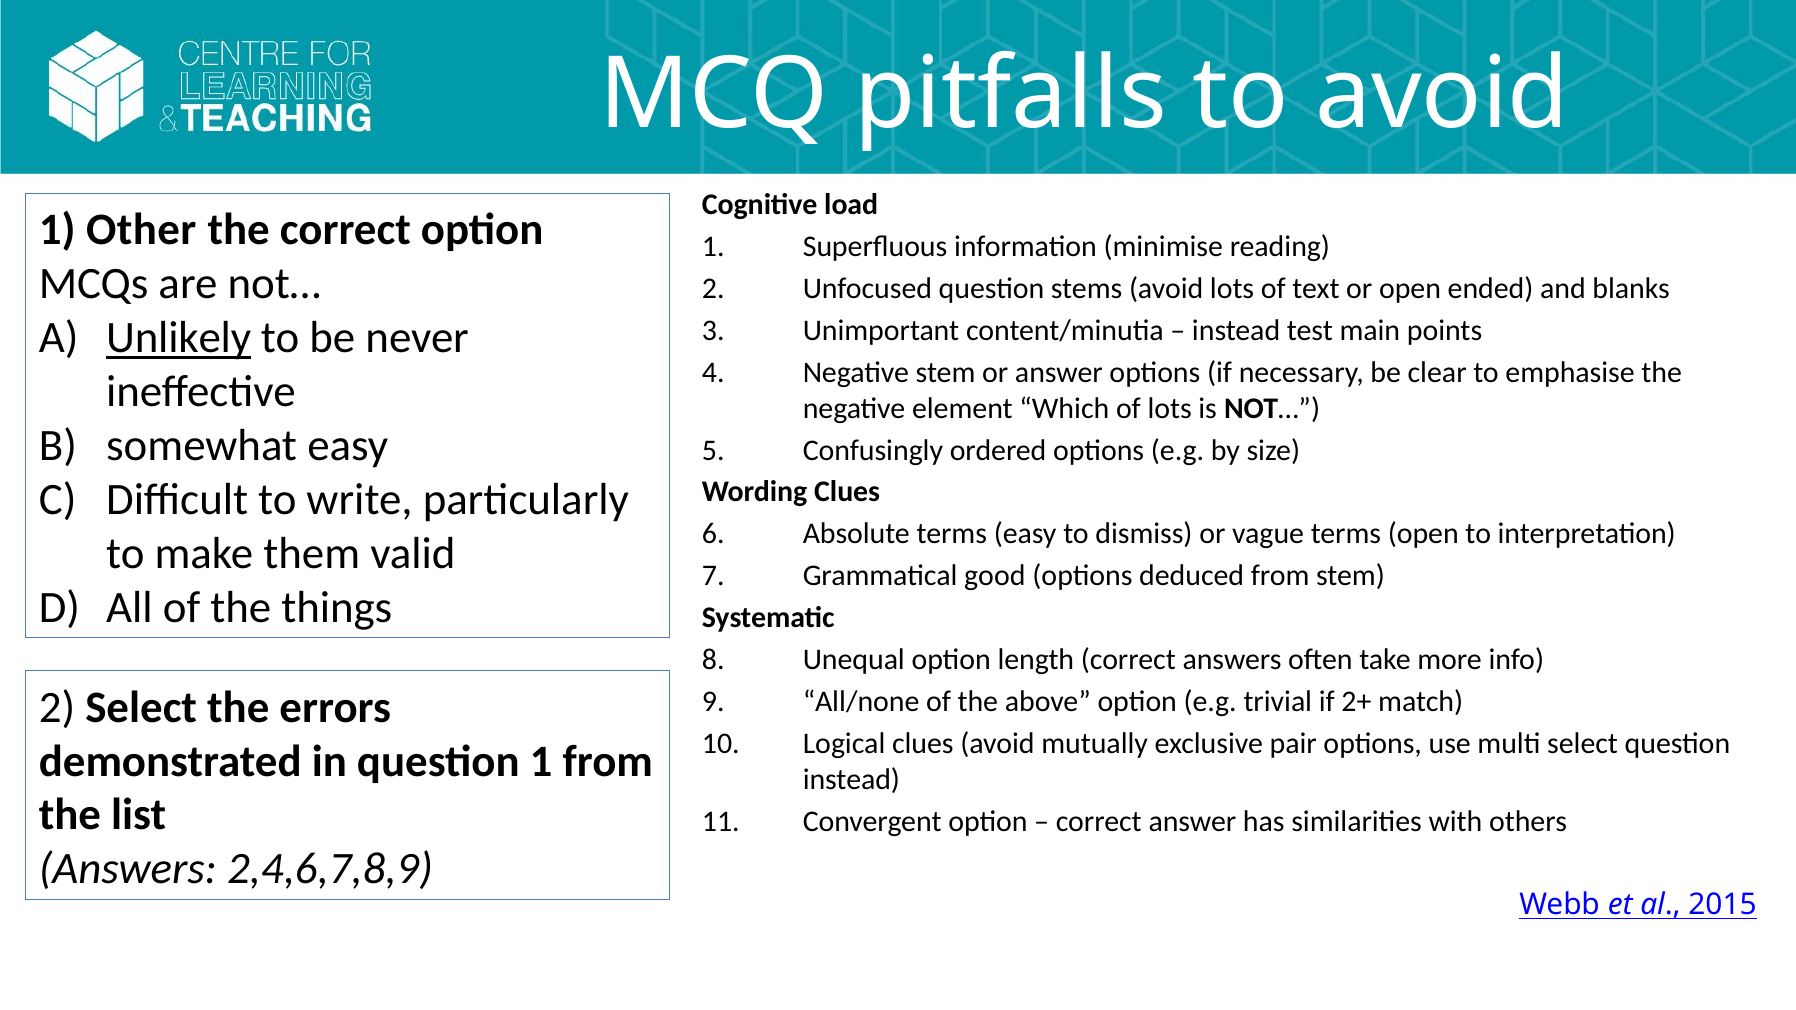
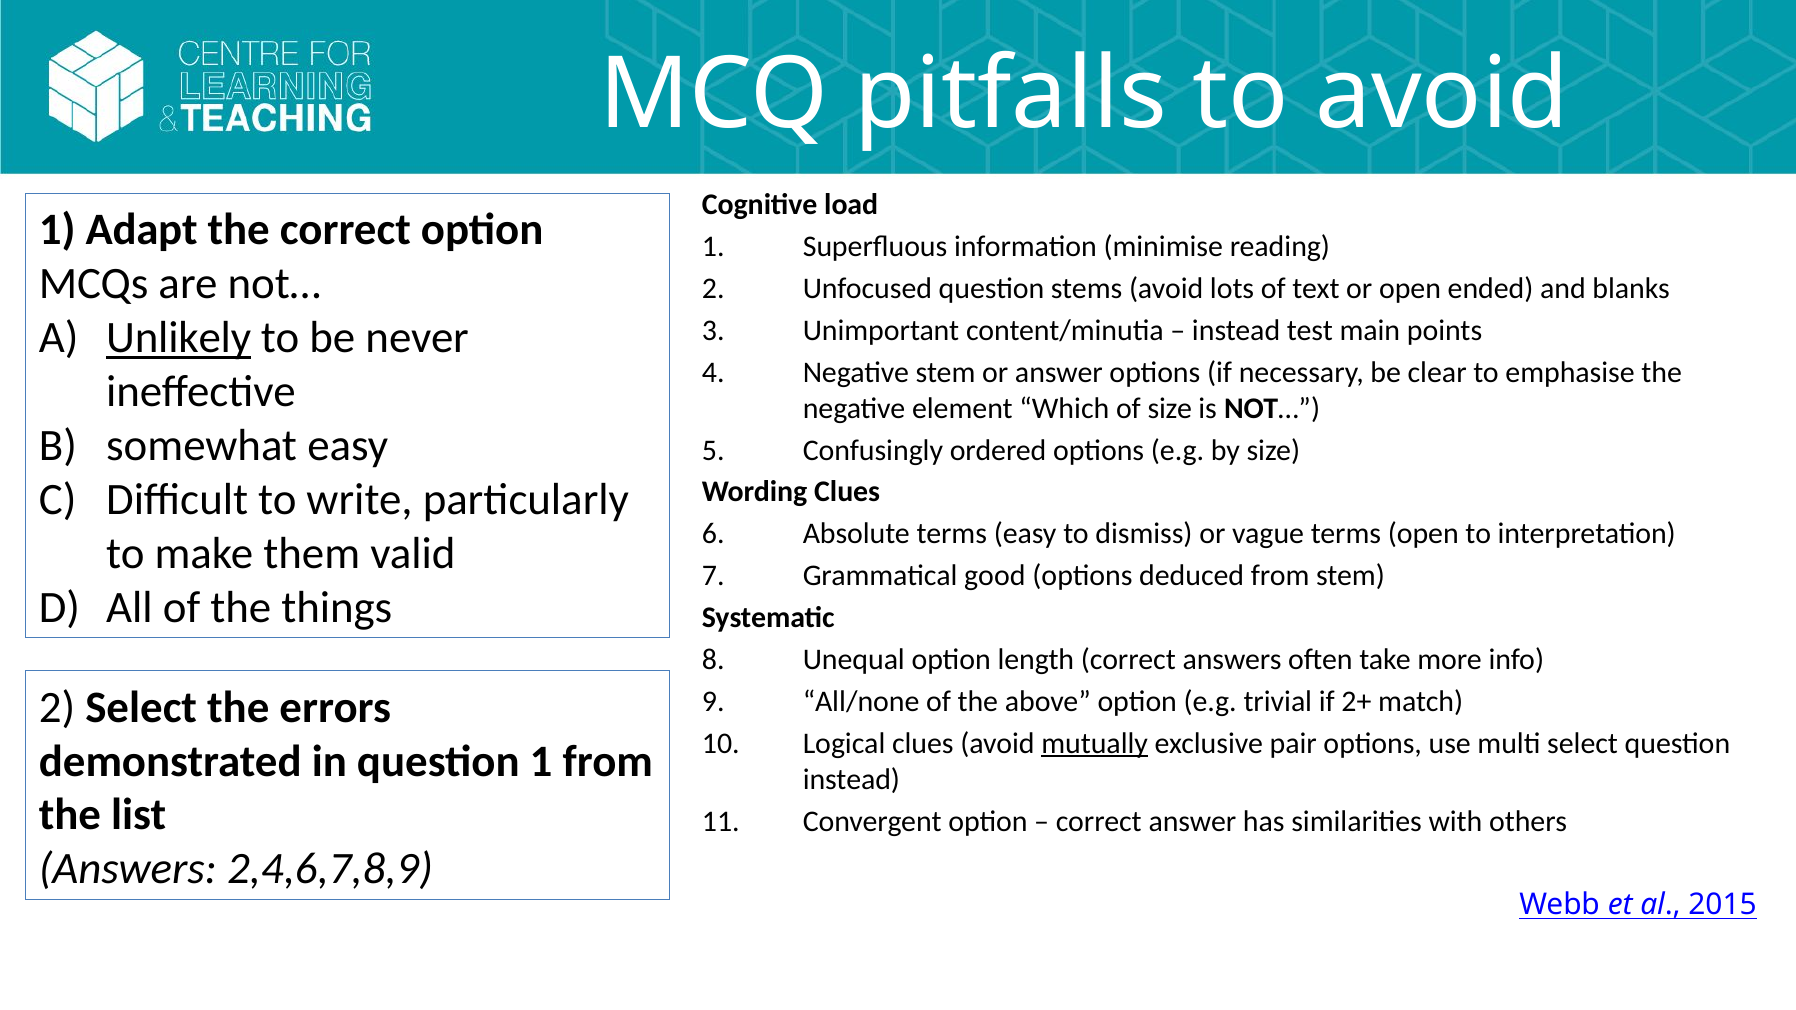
Other: Other -> Adapt
of lots: lots -> size
mutually underline: none -> present
